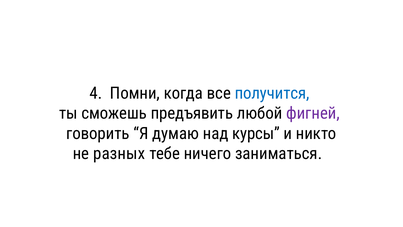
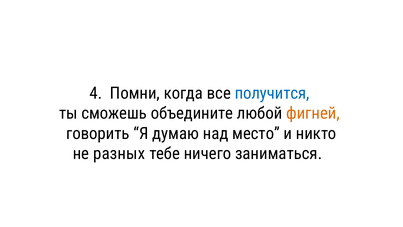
предъявить: предъявить -> объедините
фигней colour: purple -> orange
курсы: курсы -> место
